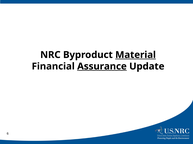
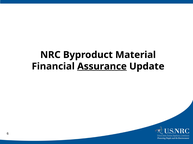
Material underline: present -> none
